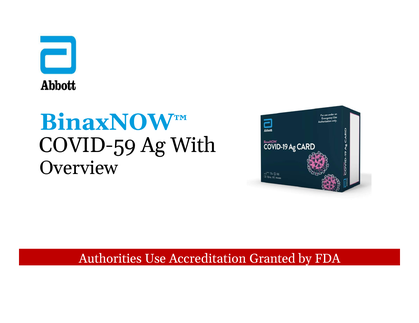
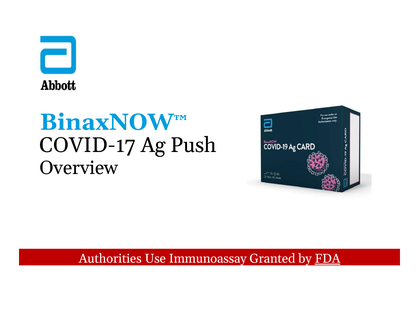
COVID-59: COVID-59 -> COVID-17
With: With -> Push
Accreditation: Accreditation -> Immunoassay
FDA underline: none -> present
